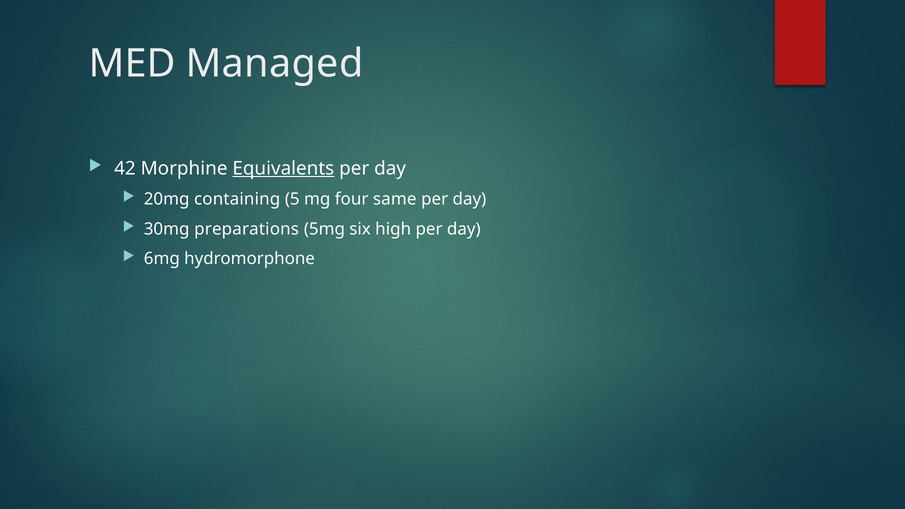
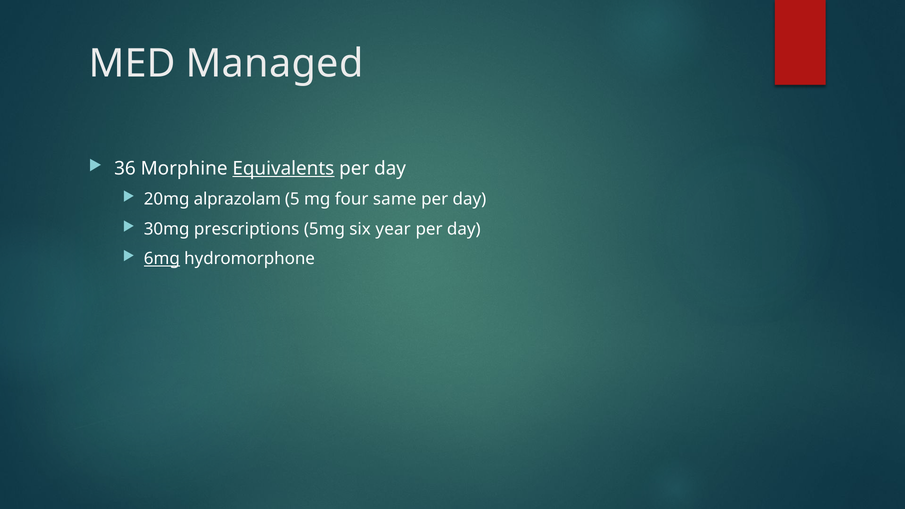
42: 42 -> 36
containing: containing -> alprazolam
preparations: preparations -> prescriptions
high: high -> year
6mg underline: none -> present
